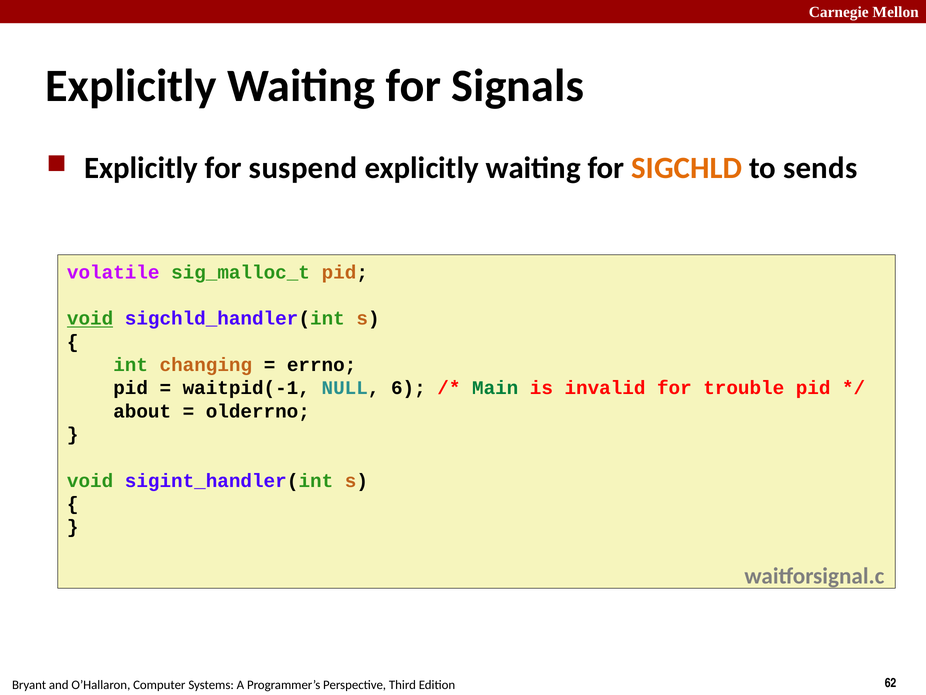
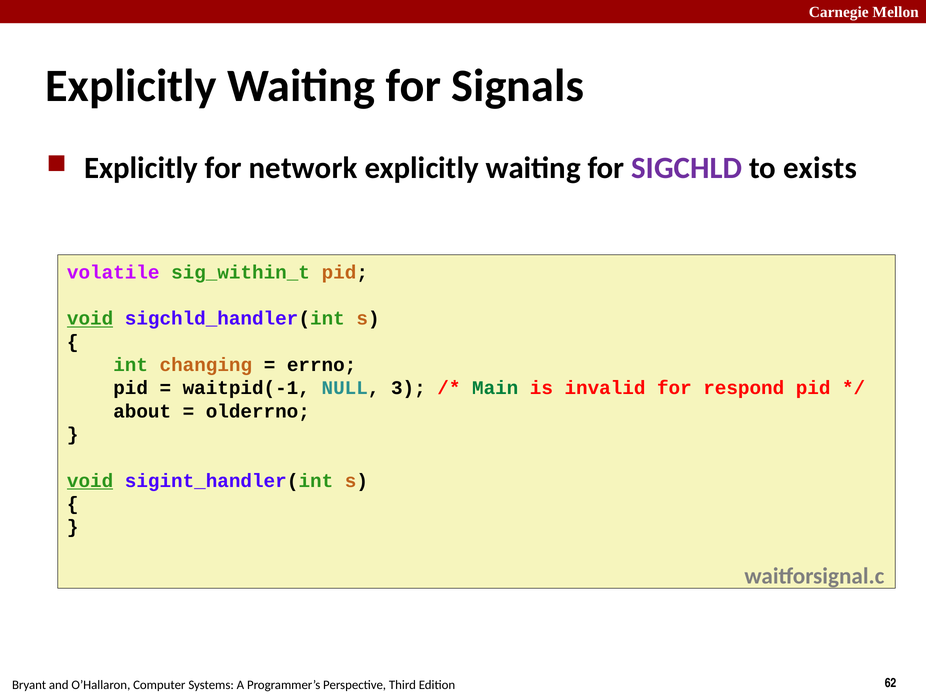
suspend: suspend -> network
SIGCHLD colour: orange -> purple
sends: sends -> exists
sig_malloc_t: sig_malloc_t -> sig_within_t
6: 6 -> 3
trouble: trouble -> respond
void at (90, 480) underline: none -> present
